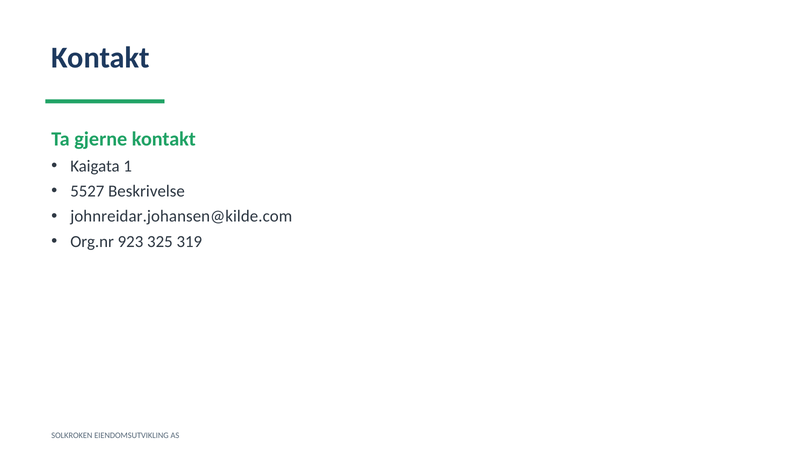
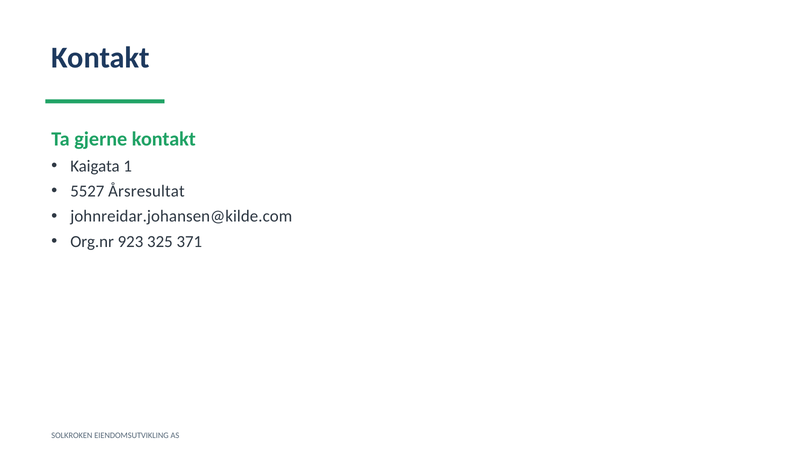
Beskrivelse: Beskrivelse -> Årsresultat
319: 319 -> 371
